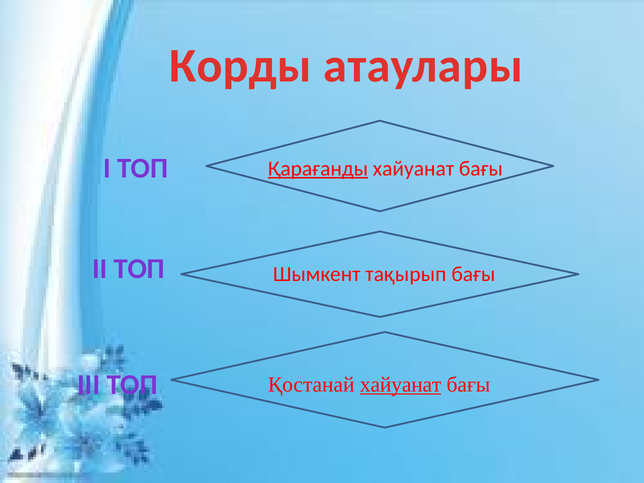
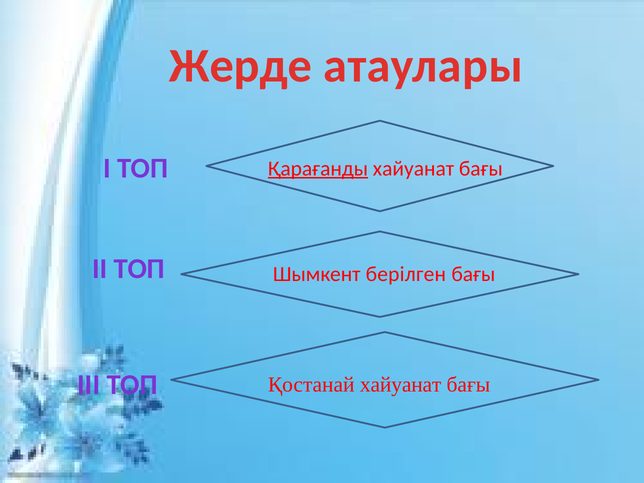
Корды: Корды -> Жерде
тақырып: тақырып -> берілген
хайуанат at (401, 385) underline: present -> none
